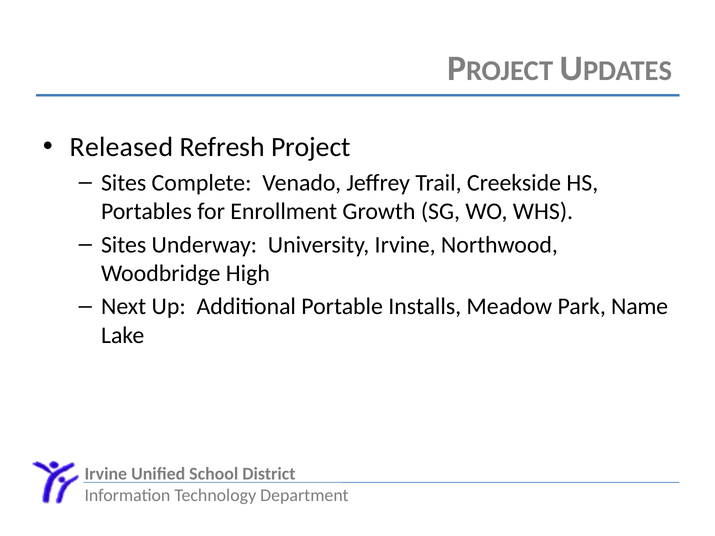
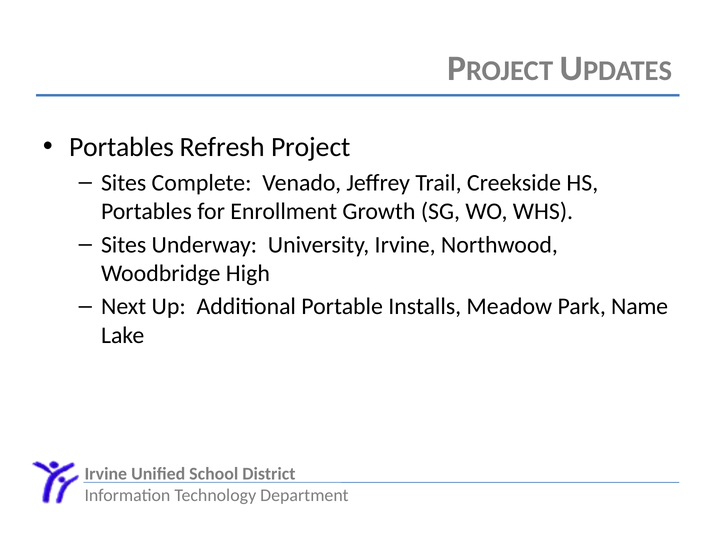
Released at (121, 147): Released -> Portables
